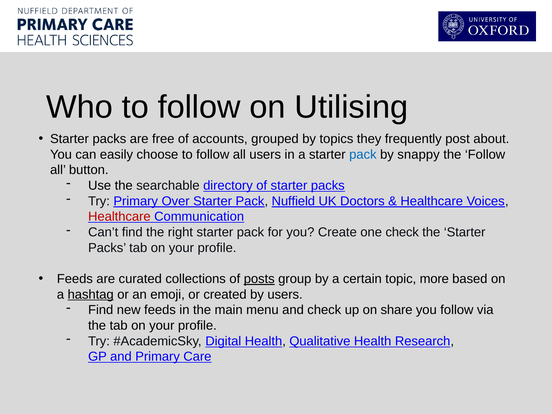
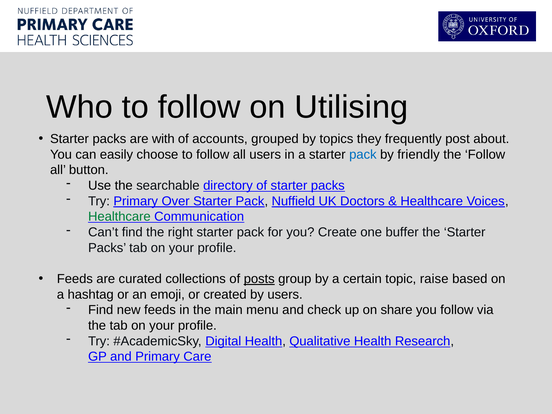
free: free -> with
snappy: snappy -> friendly
Healthcare at (119, 217) colour: red -> green
one check: check -> buffer
more: more -> raise
hashtag underline: present -> none
